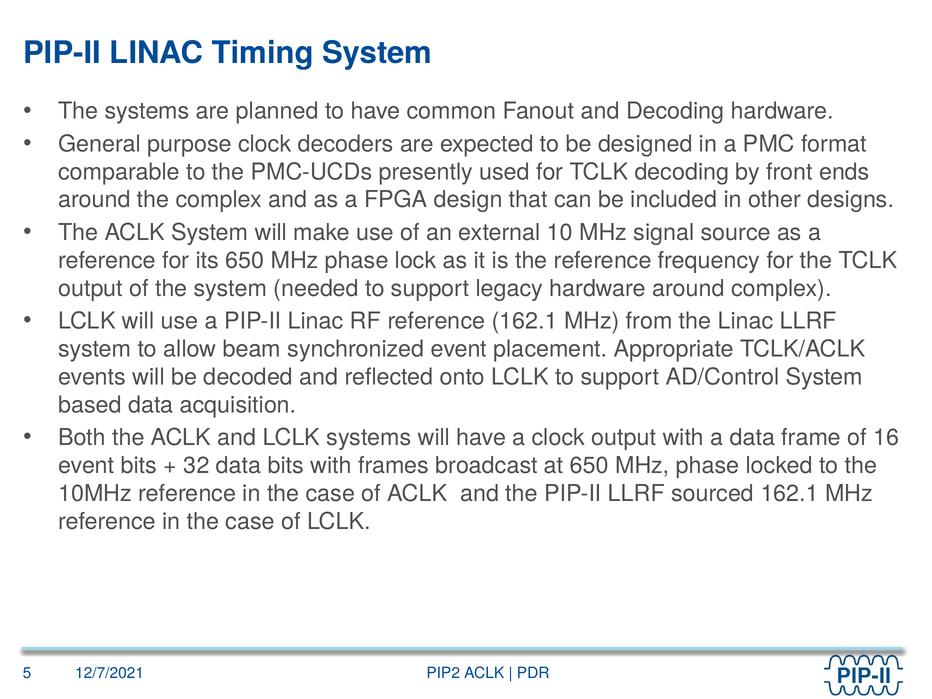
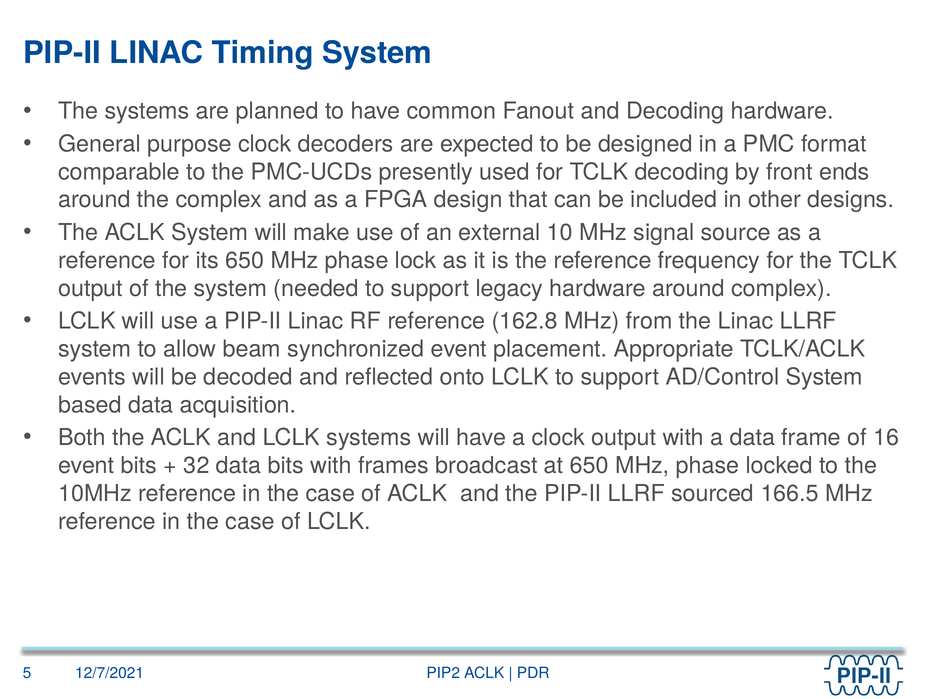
reference 162.1: 162.1 -> 162.8
sourced 162.1: 162.1 -> 166.5
